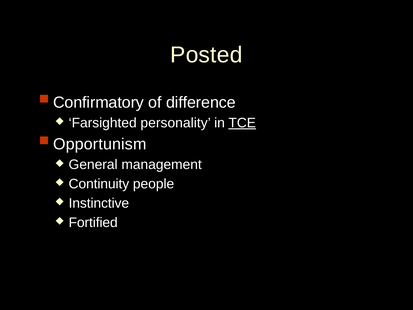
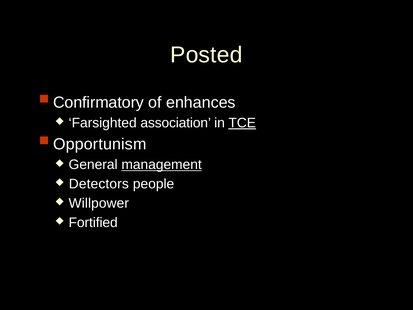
difference: difference -> enhances
personality: personality -> association
management underline: none -> present
Continuity: Continuity -> Detectors
Instinctive: Instinctive -> Willpower
